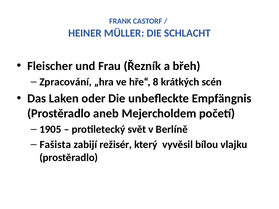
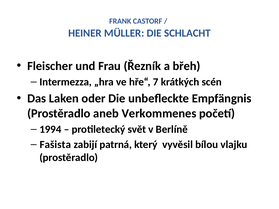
Zpracování: Zpracování -> Intermezza
8: 8 -> 7
Mejercholdem: Mejercholdem -> Verkommenes
1905: 1905 -> 1994
režisér: režisér -> patrná
